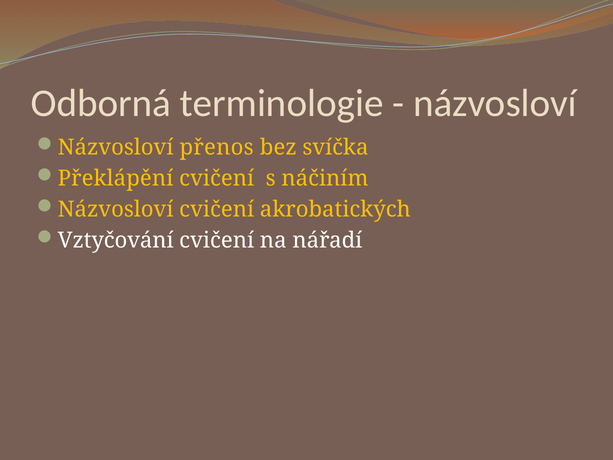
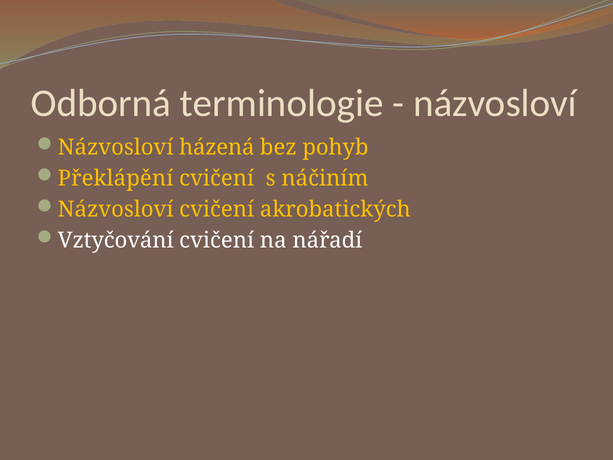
přenos: přenos -> házená
svíčka: svíčka -> pohyb
